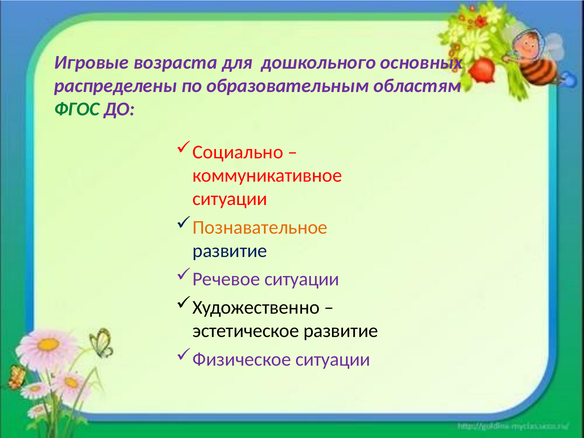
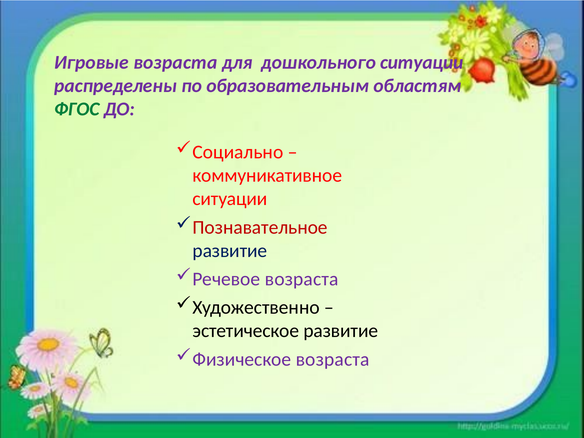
дошкольного основных: основных -> ситуации
Познавательное colour: orange -> red
Речевое ситуации: ситуации -> возраста
Физическое ситуации: ситуации -> возраста
